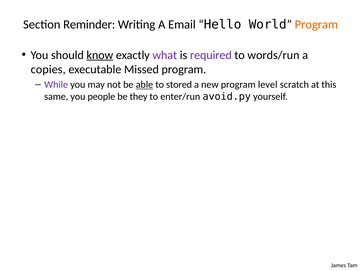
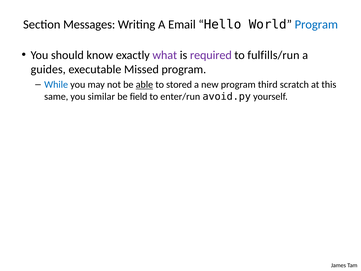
Reminder: Reminder -> Messages
Program at (316, 24) colour: orange -> blue
know underline: present -> none
words/run: words/run -> fulfills/run
copies: copies -> guides
While colour: purple -> blue
level: level -> third
people: people -> similar
they: they -> field
